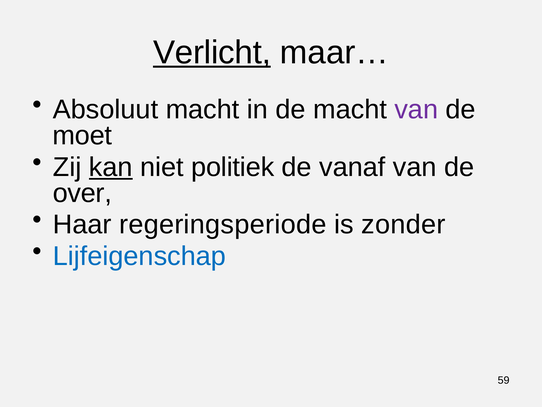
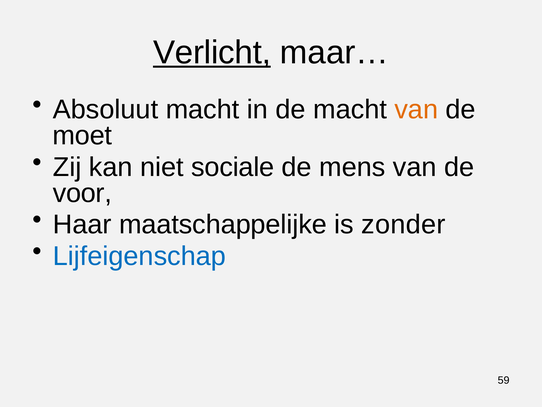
van at (416, 109) colour: purple -> orange
kan underline: present -> none
politiek: politiek -> sociale
vanaf: vanaf -> mens
over: over -> voor
regeringsperiode: regeringsperiode -> maatschappelijke
